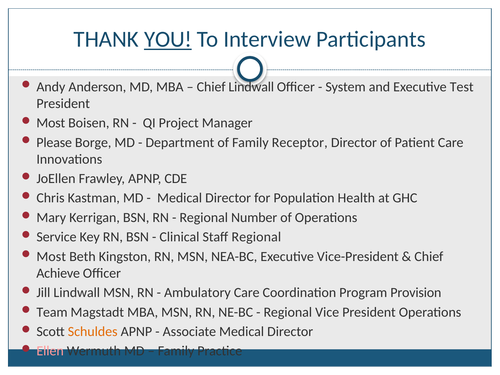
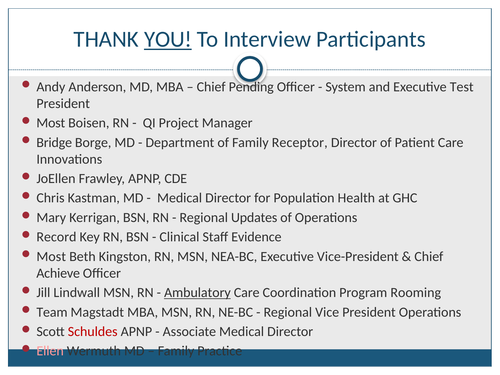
Chief Lindwall: Lindwall -> Pending
Please: Please -> Bridge
Number: Number -> Updates
Service: Service -> Record
Staff Regional: Regional -> Evidence
Ambulatory underline: none -> present
Provision: Provision -> Rooming
Schuldes colour: orange -> red
